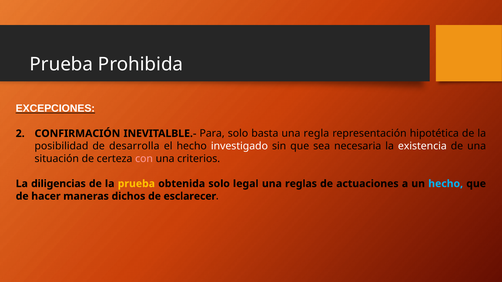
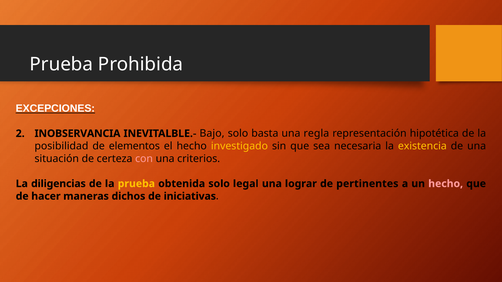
CONFIRMACIÓN: CONFIRMACIÓN -> INOBSERVANCIA
Para: Para -> Bajo
desarrolla: desarrolla -> elementos
investigado colour: white -> yellow
existencia colour: white -> yellow
reglas: reglas -> lograr
actuaciones: actuaciones -> pertinentes
hecho at (446, 184) colour: light blue -> pink
esclarecer: esclarecer -> iniciativas
